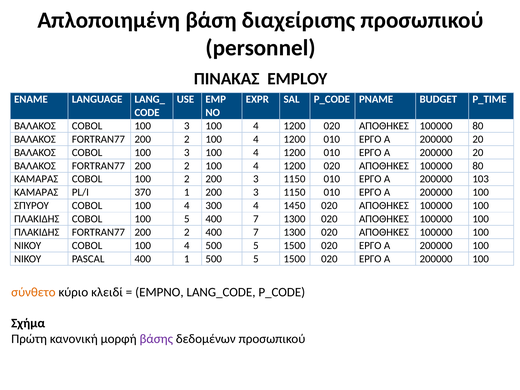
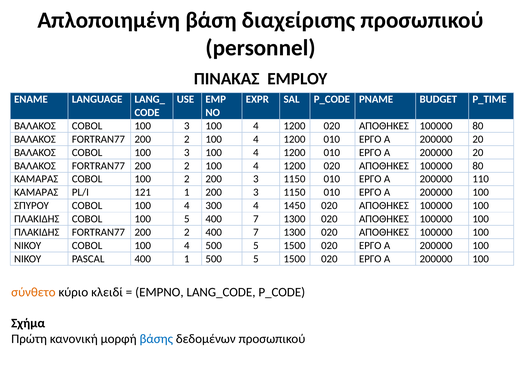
103: 103 -> 110
370: 370 -> 121
βάσης colour: purple -> blue
